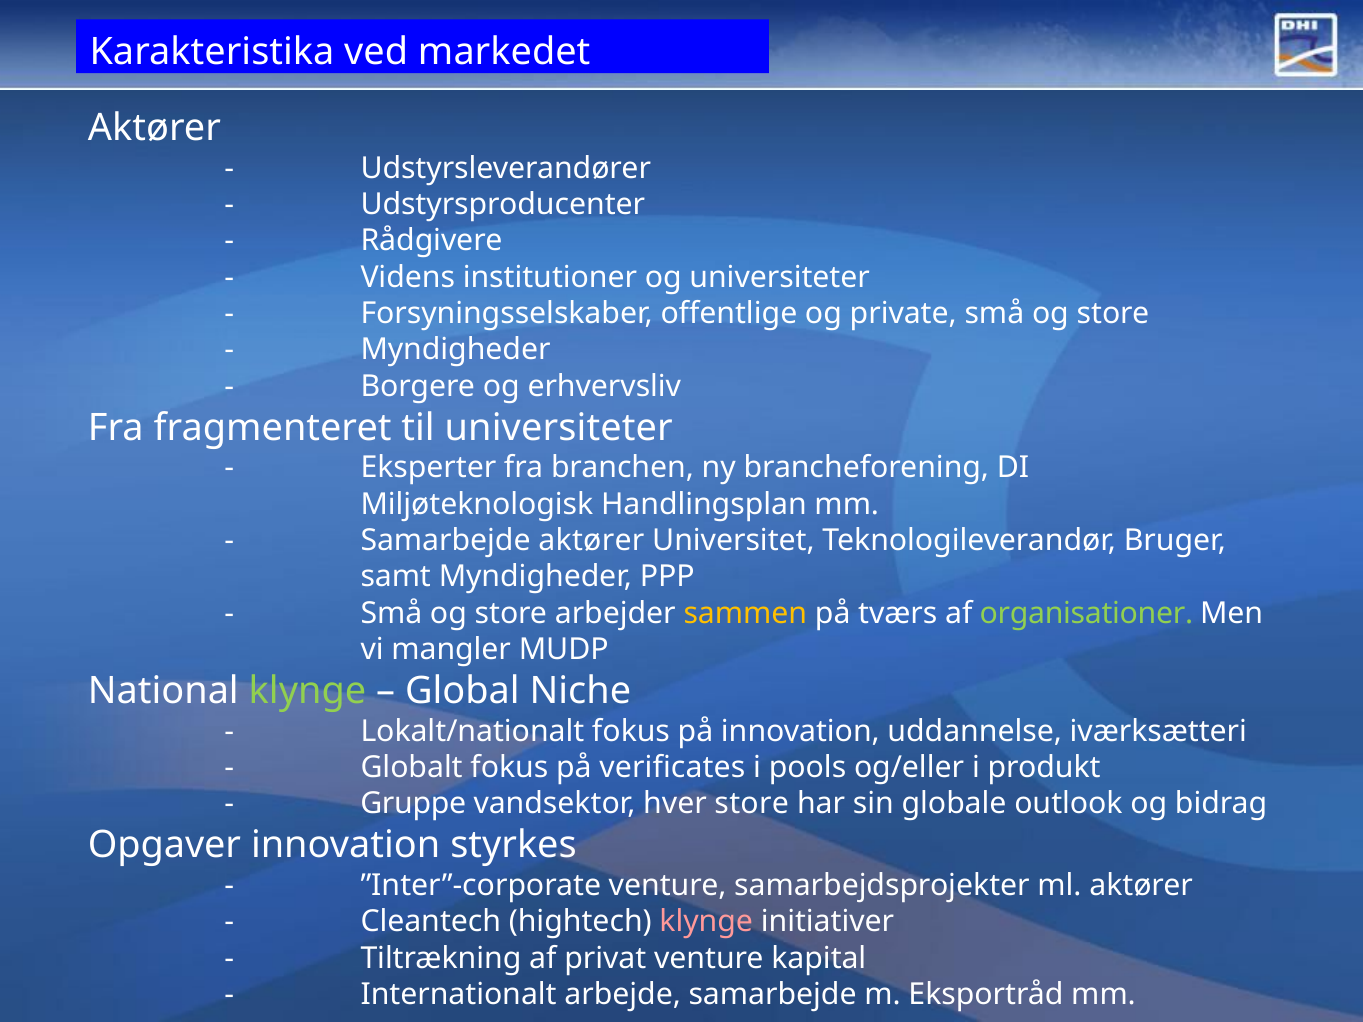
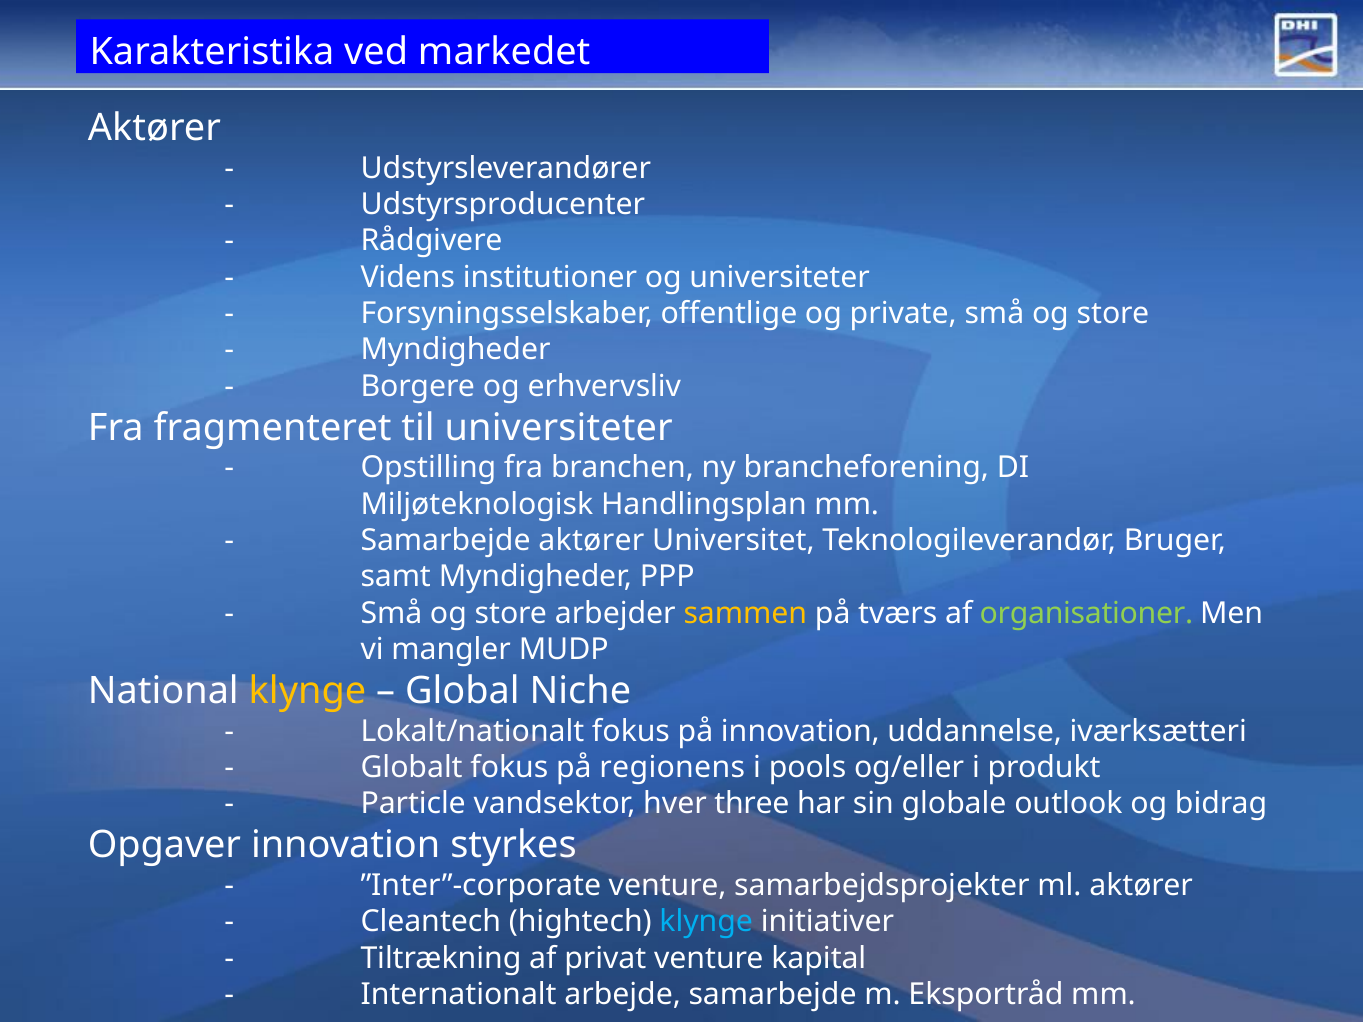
Eksperter: Eksperter -> Opstilling
klynge at (307, 691) colour: light green -> yellow
verificates: verificates -> regionens
Gruppe: Gruppe -> Particle
hver store: store -> three
klynge at (706, 922) colour: pink -> light blue
